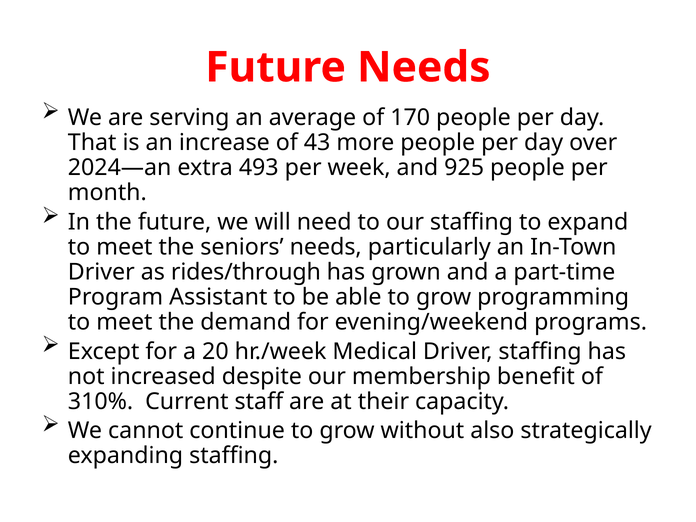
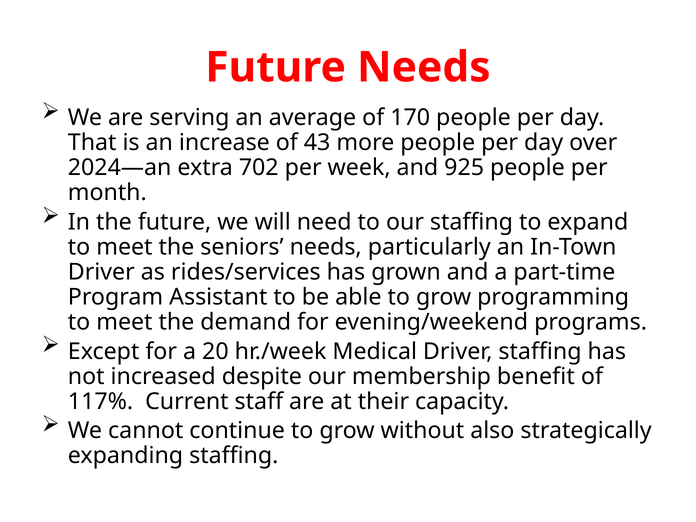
493: 493 -> 702
rides/through: rides/through -> rides/services
310%: 310% -> 117%
